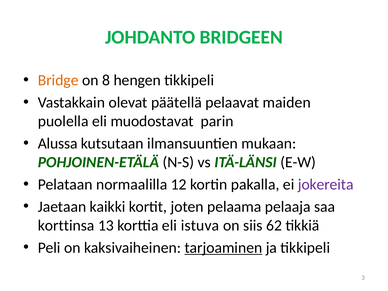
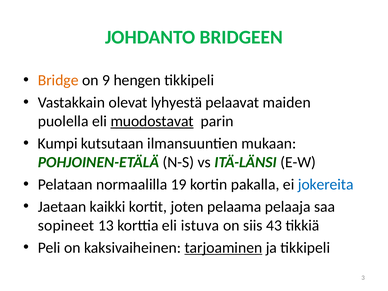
8: 8 -> 9
päätellä: päätellä -> lyhyestä
muodostavat underline: none -> present
Alussa: Alussa -> Kumpi
12: 12 -> 19
jokereita colour: purple -> blue
korttinsa: korttinsa -> sopineet
62: 62 -> 43
